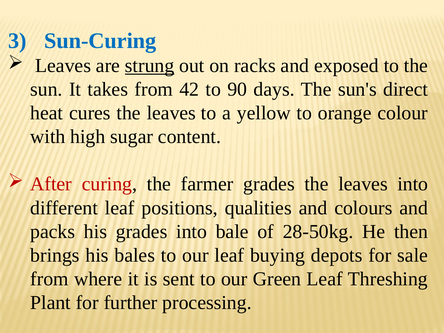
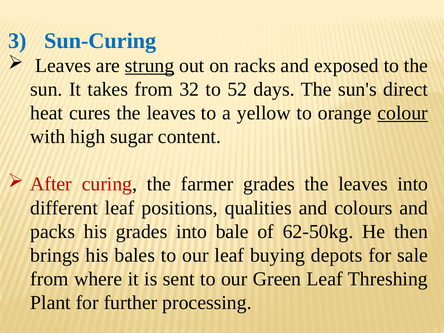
42: 42 -> 32
90: 90 -> 52
colour underline: none -> present
28-50kg: 28-50kg -> 62-50kg
